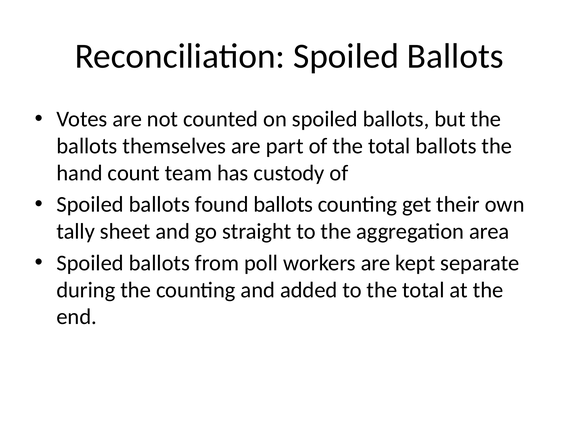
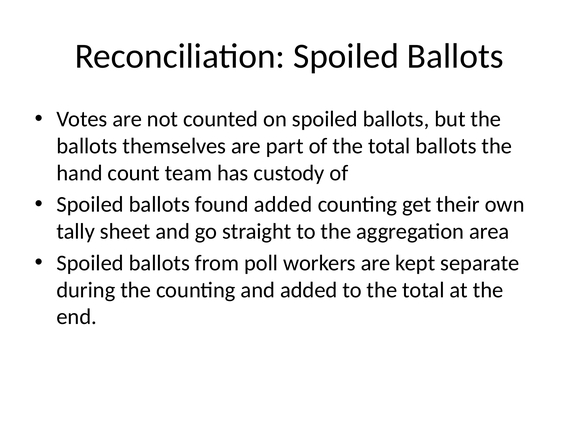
found ballots: ballots -> added
